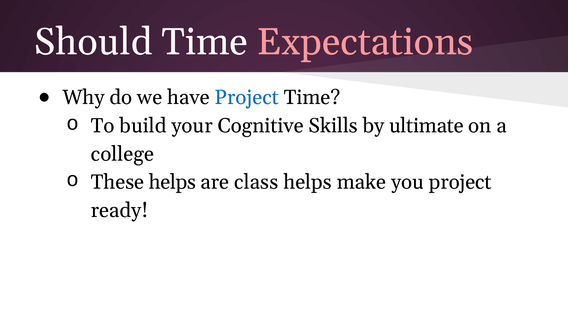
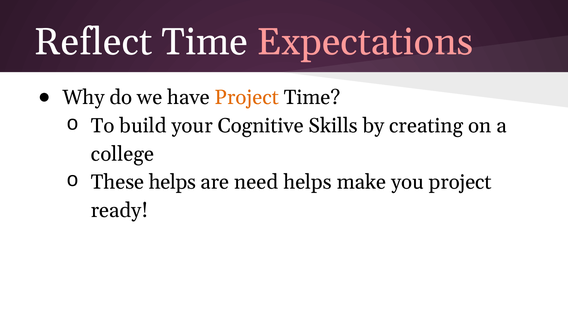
Should: Should -> Reflect
Project at (247, 98) colour: blue -> orange
ultimate: ultimate -> creating
class: class -> need
